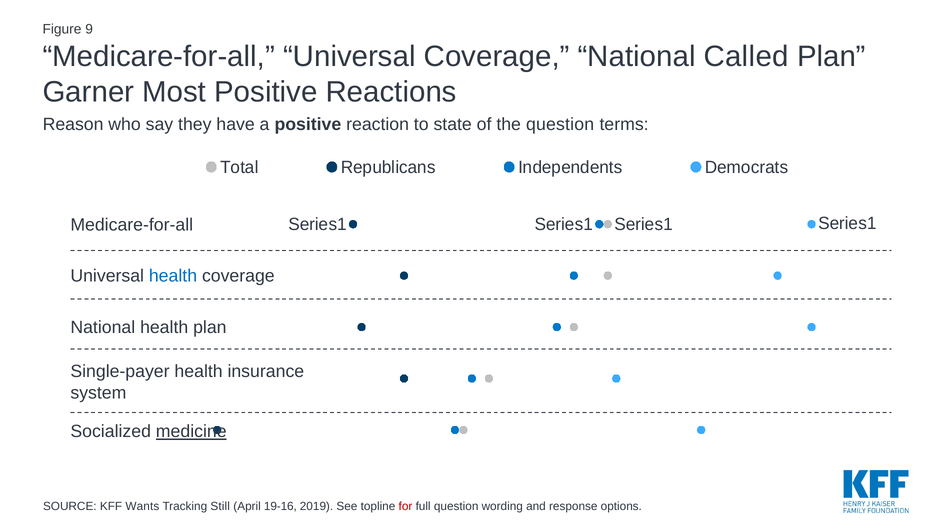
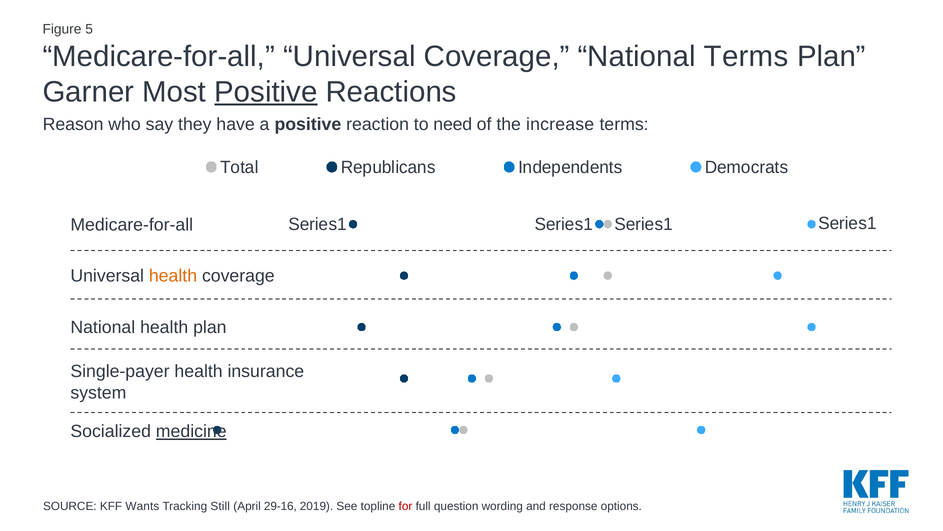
9: 9 -> 5
National Called: Called -> Terms
Positive at (266, 92) underline: none -> present
state: state -> need
the question: question -> increase
health at (173, 276) colour: blue -> orange
19-16: 19-16 -> 29-16
